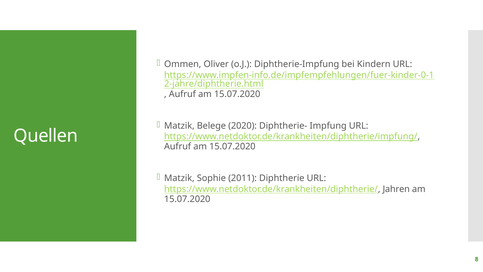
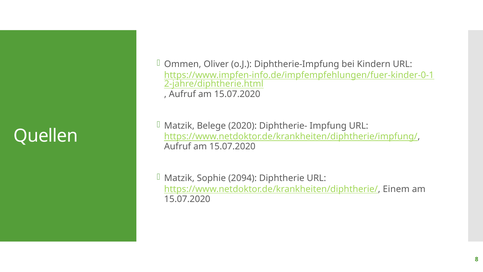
2011: 2011 -> 2094
Jahren: Jahren -> Einem
